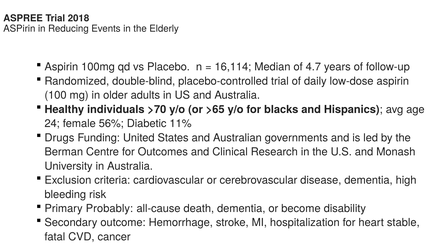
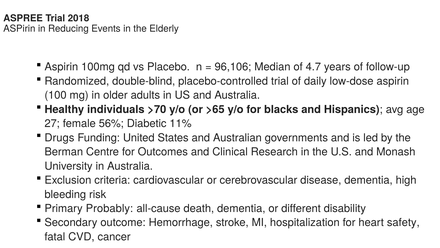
16,114: 16,114 -> 96,106
24: 24 -> 27
become: become -> different
stable: stable -> safety
